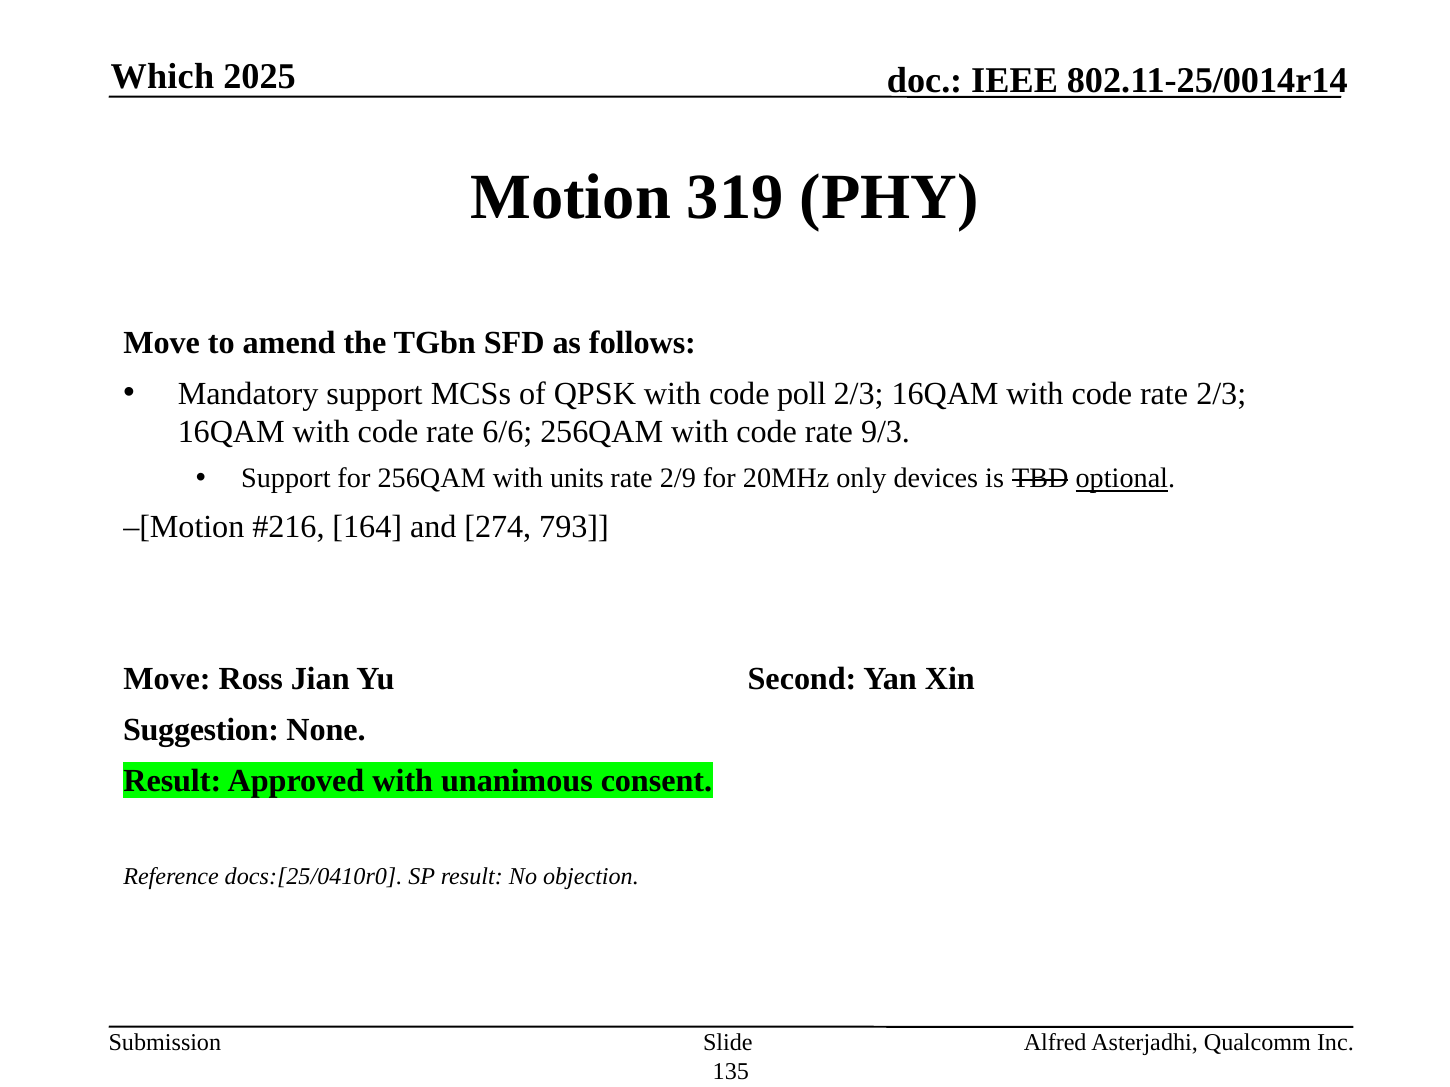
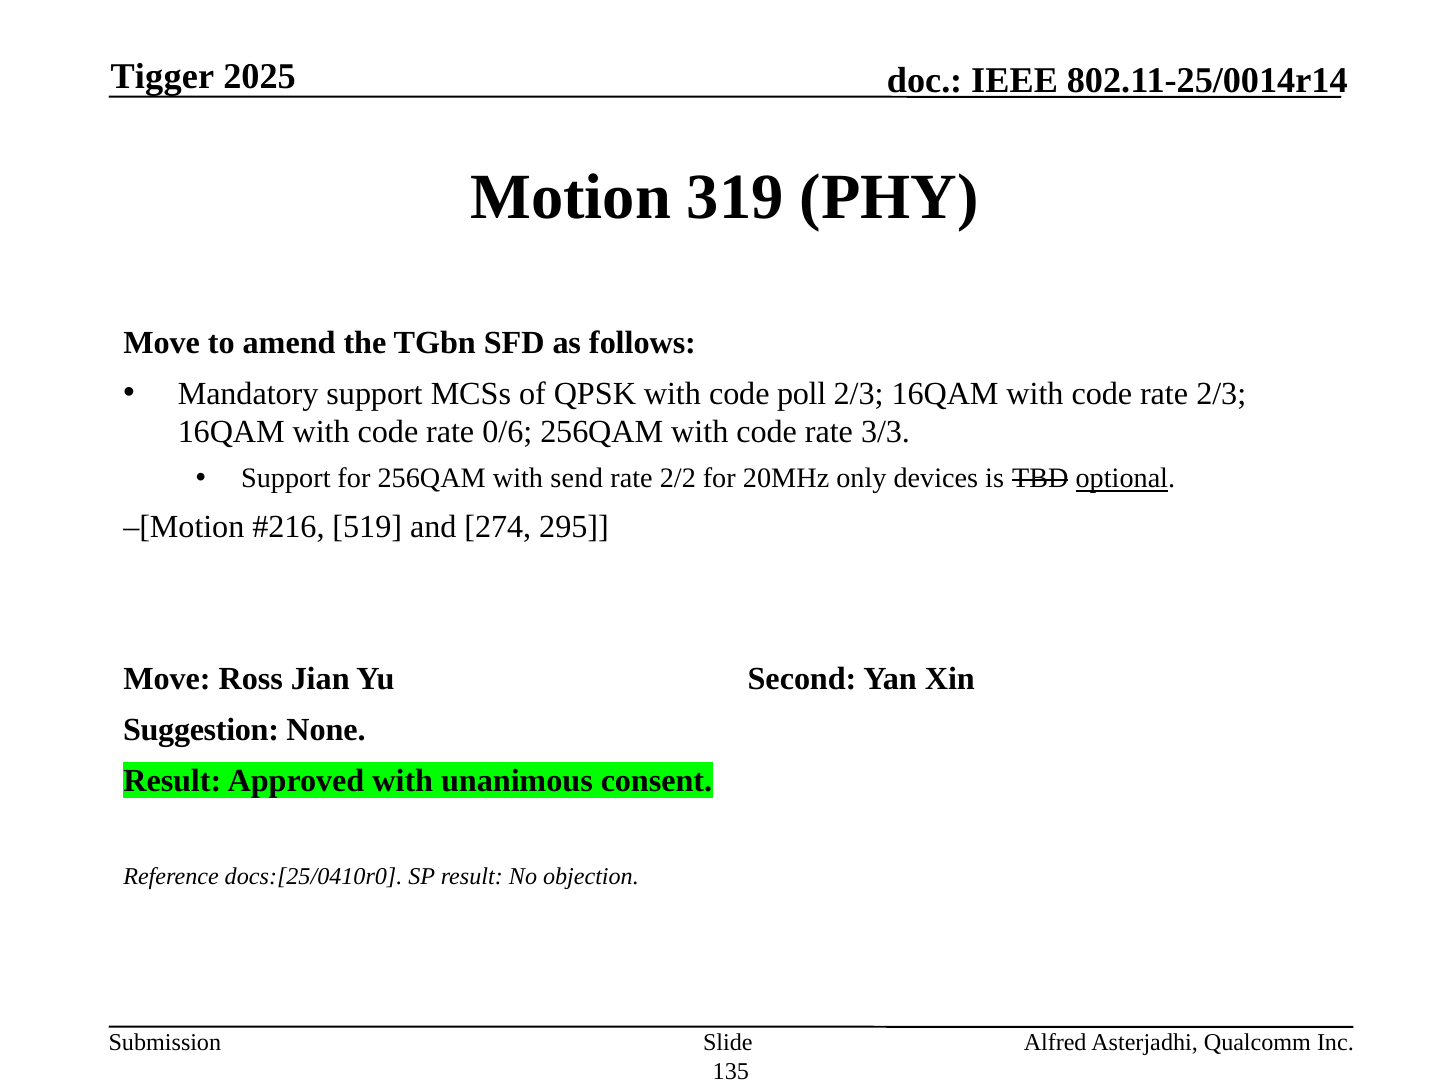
Which: Which -> Tigger
6/6: 6/6 -> 0/6
9/3: 9/3 -> 3/3
units: units -> send
2/9: 2/9 -> 2/2
164: 164 -> 519
793: 793 -> 295
